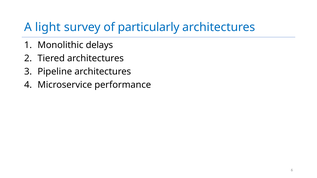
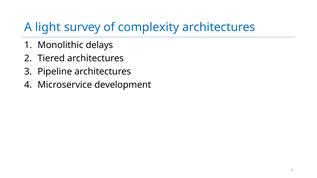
particularly: particularly -> complexity
performance: performance -> development
